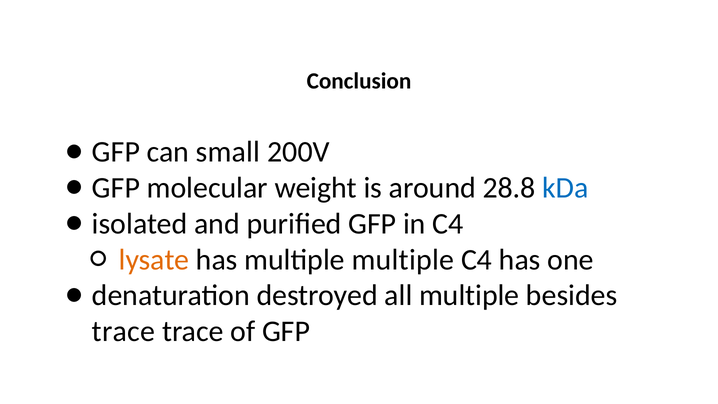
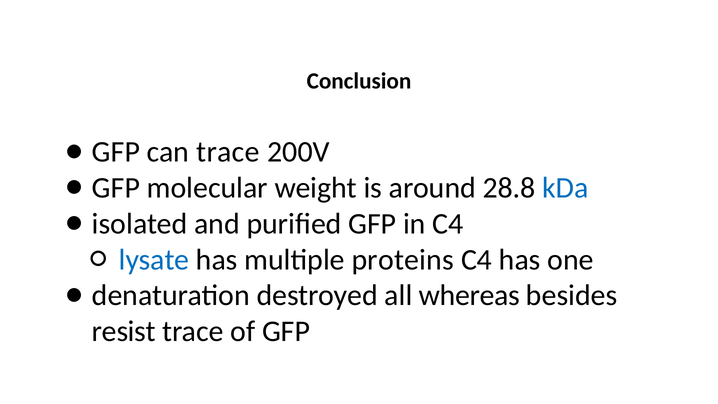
can small: small -> trace
lysate colour: orange -> blue
multiple multiple: multiple -> proteins
all multiple: multiple -> whereas
trace at (124, 331): trace -> resist
